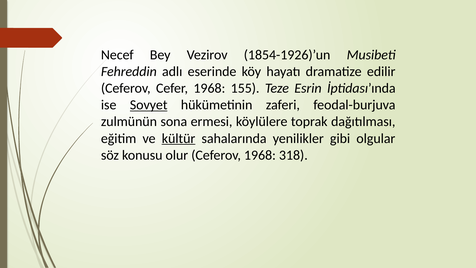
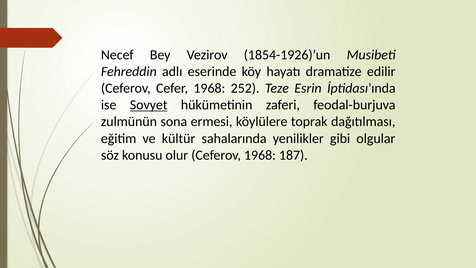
155: 155 -> 252
kültür underline: present -> none
318: 318 -> 187
